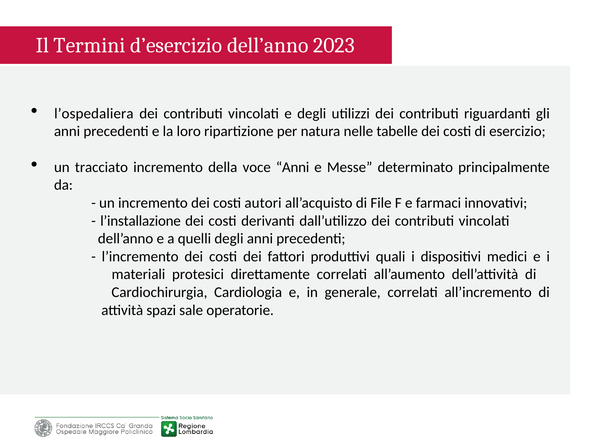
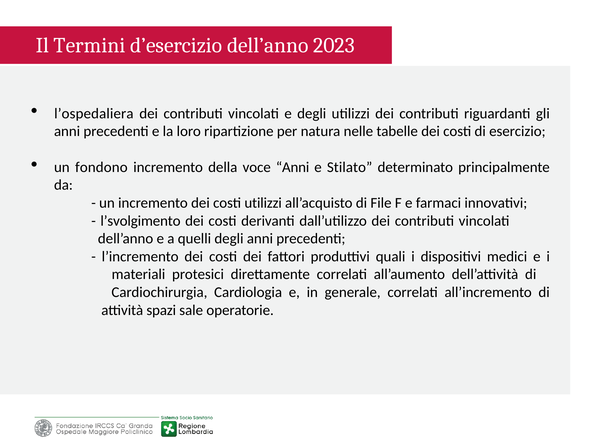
tracciato: tracciato -> fondono
Messe: Messe -> Stilato
costi autori: autori -> utilizzi
l’installazione: l’installazione -> l’svolgimento
